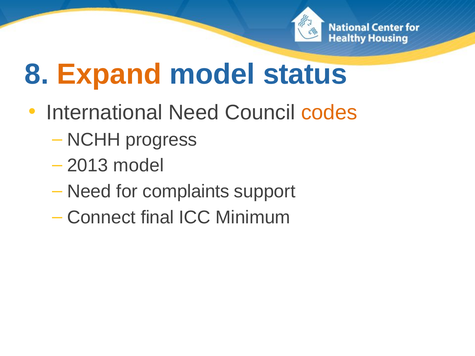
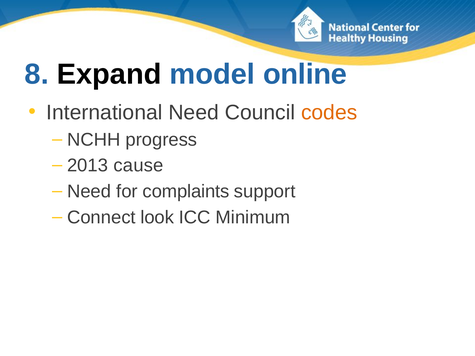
Expand colour: orange -> black
status: status -> online
model at (139, 166): model -> cause
final: final -> look
